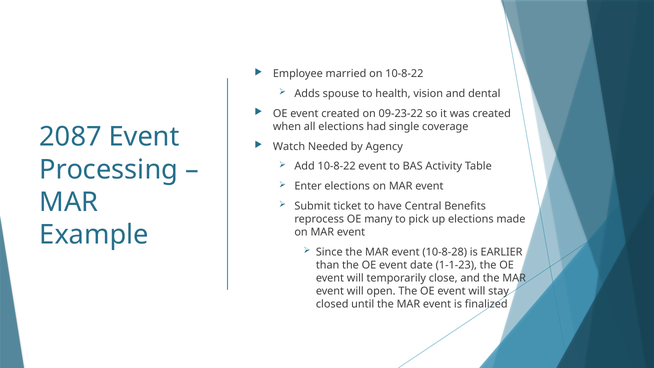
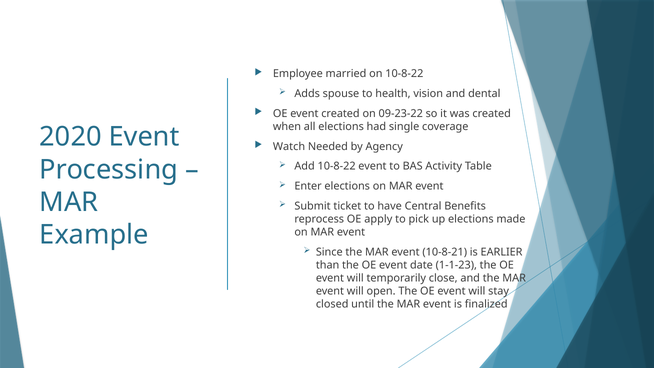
2087: 2087 -> 2020
many: many -> apply
10-8-28: 10-8-28 -> 10-8-21
